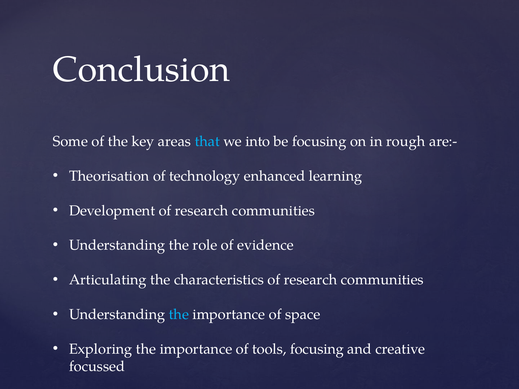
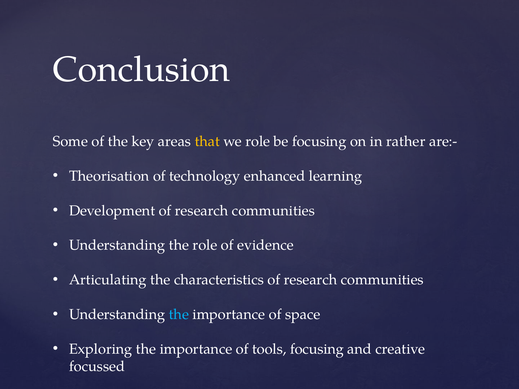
that colour: light blue -> yellow
we into: into -> role
rough: rough -> rather
